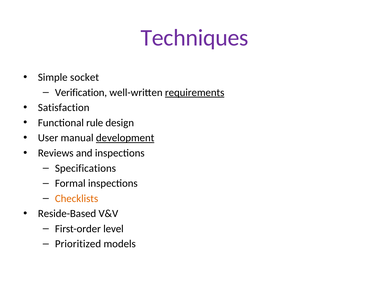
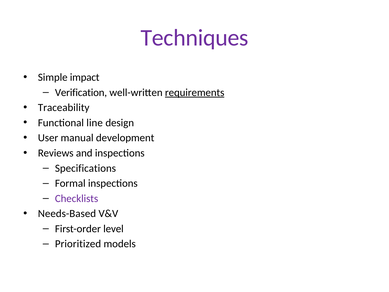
socket: socket -> impact
Satisfaction: Satisfaction -> Traceability
rule: rule -> line
development underline: present -> none
Checklists colour: orange -> purple
Reside-Based: Reside-Based -> Needs-Based
